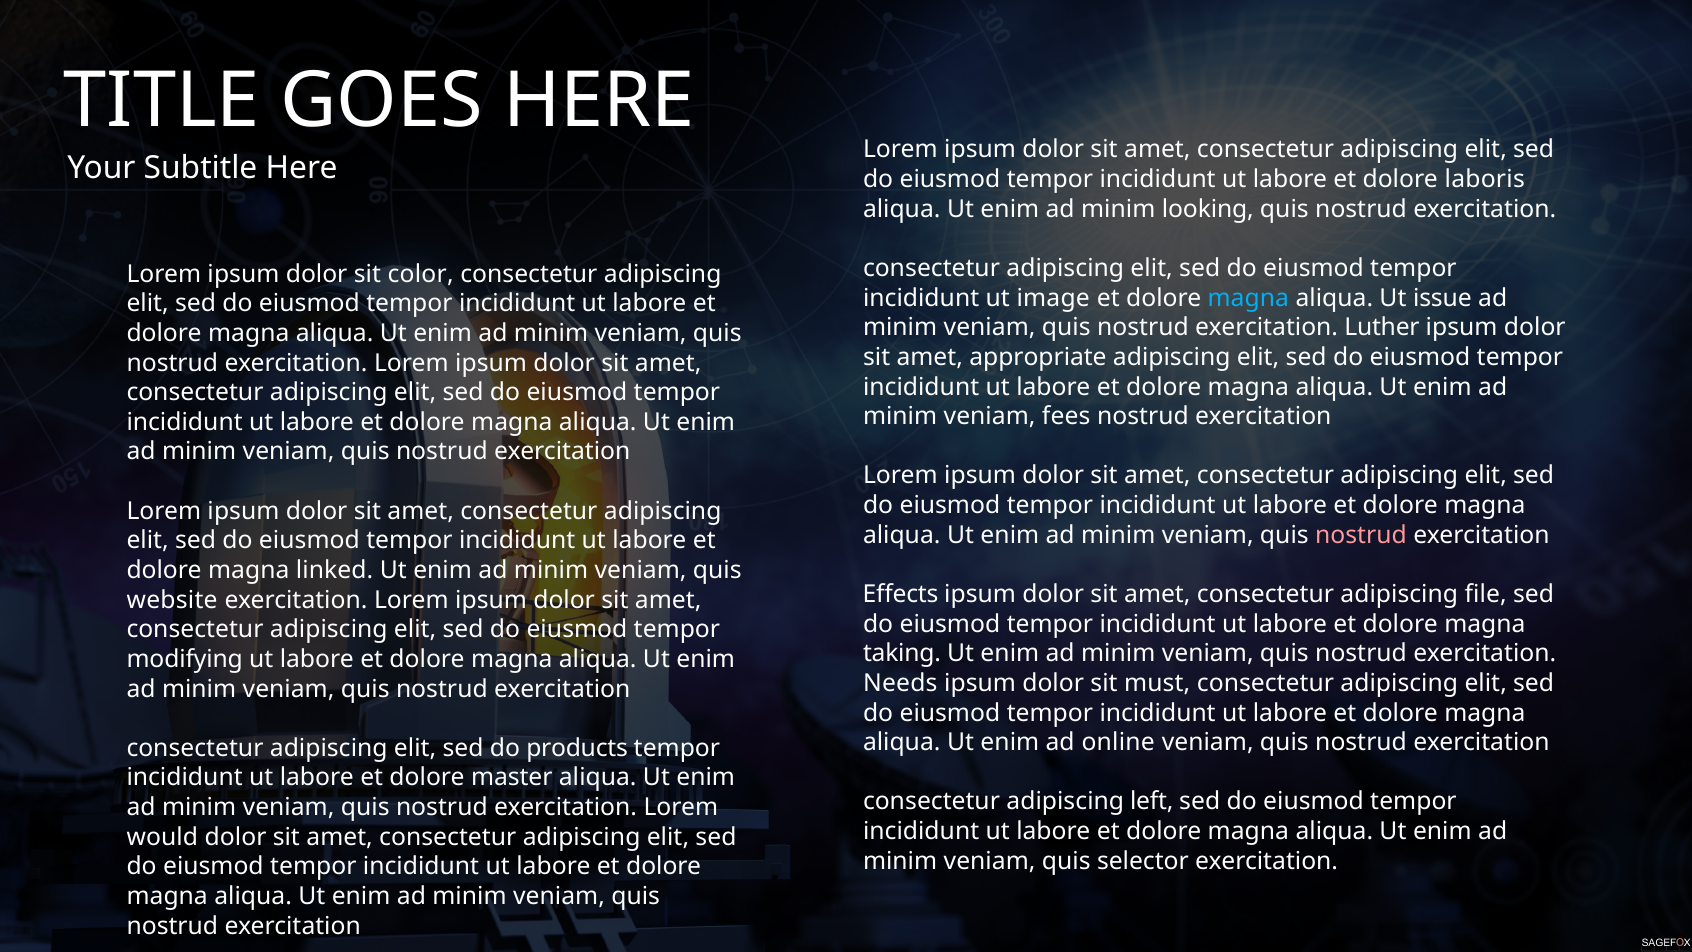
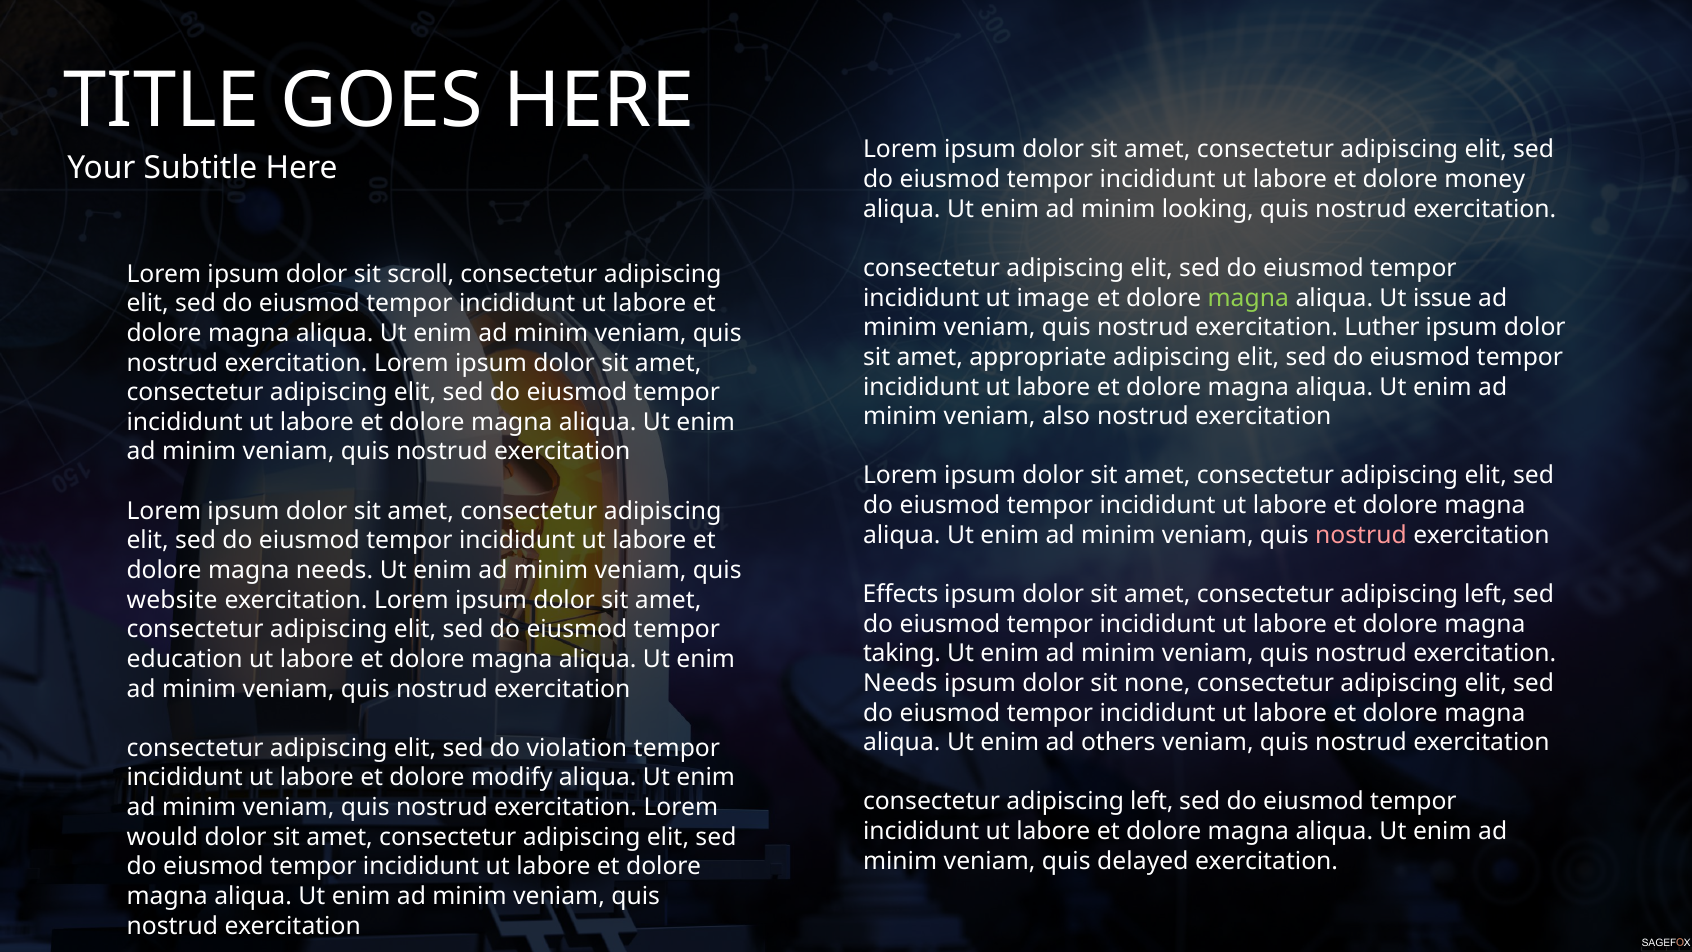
laboris: laboris -> money
color: color -> scroll
magna at (1248, 298) colour: light blue -> light green
fees: fees -> also
magna linked: linked -> needs
amet consectetur adipiscing file: file -> left
modifying: modifying -> education
must: must -> none
online: online -> others
products: products -> violation
master: master -> modify
selector: selector -> delayed
